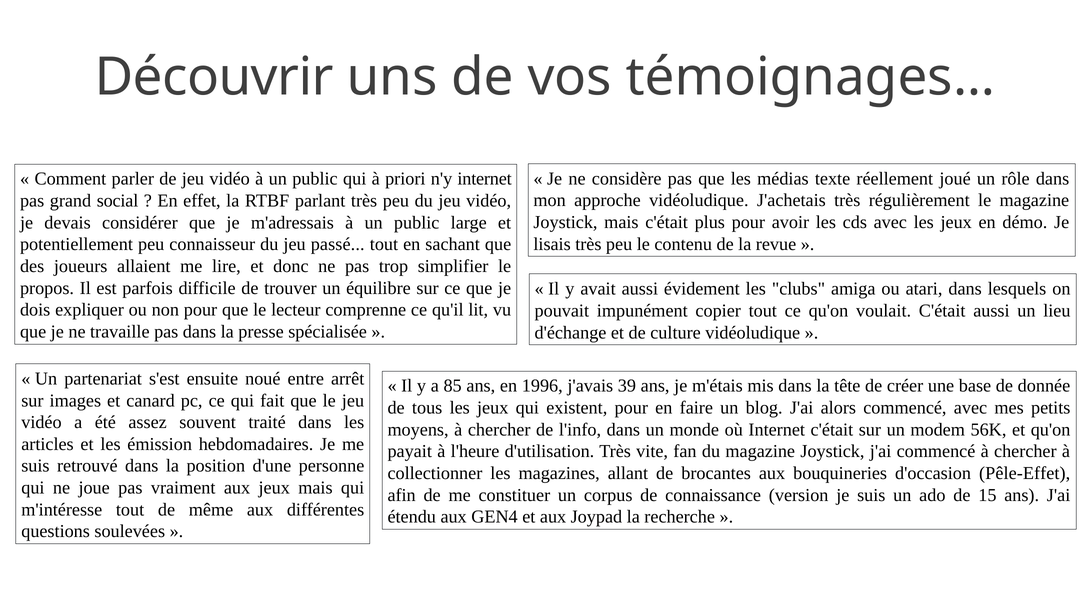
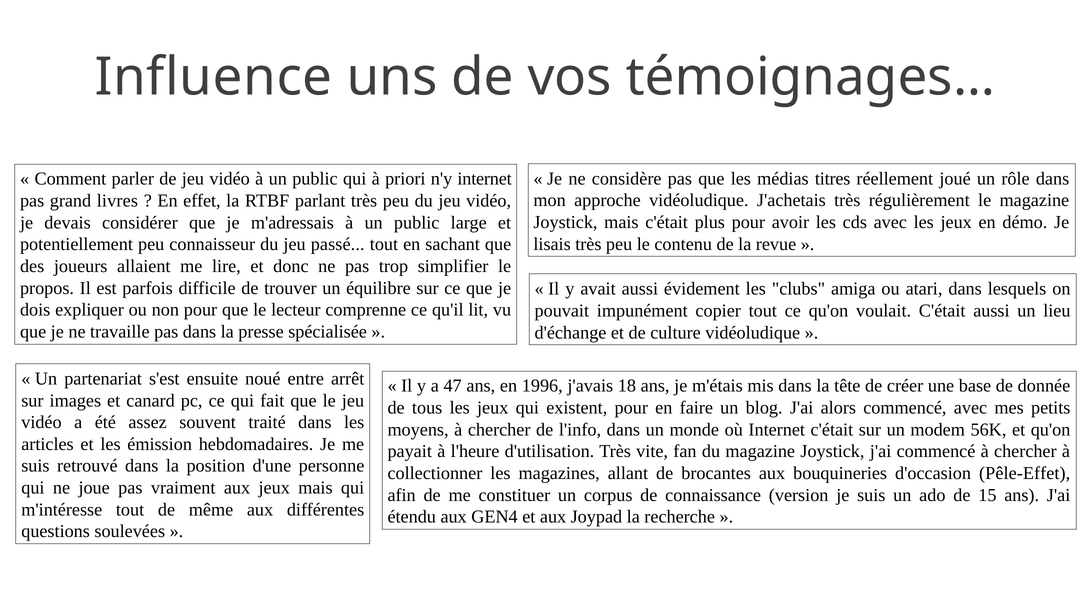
Découvrir: Découvrir -> Influence
texte: texte -> titres
social: social -> livres
85: 85 -> 47
39: 39 -> 18
